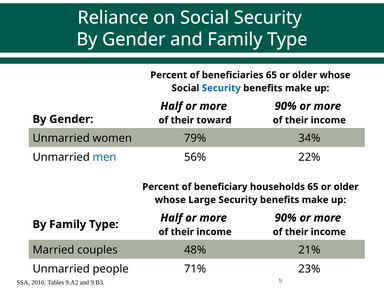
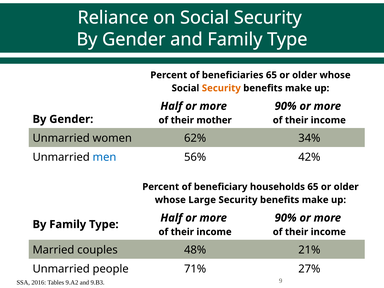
Security at (221, 88) colour: blue -> orange
toward: toward -> mother
79%: 79% -> 62%
22%: 22% -> 42%
23%: 23% -> 27%
